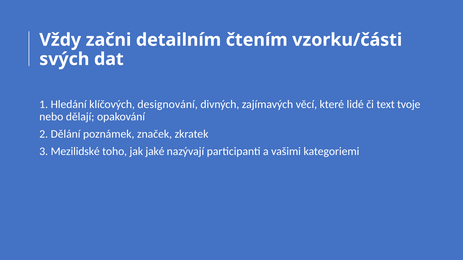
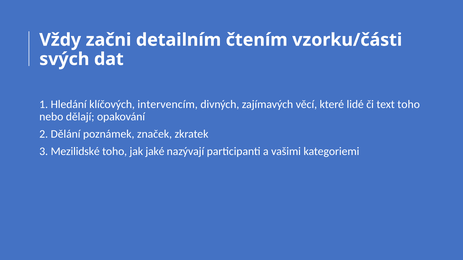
designování: designování -> intervencím
text tvoje: tvoje -> toho
